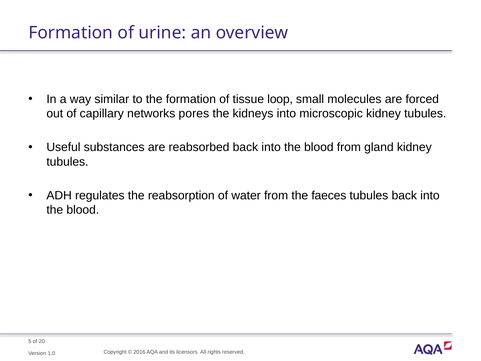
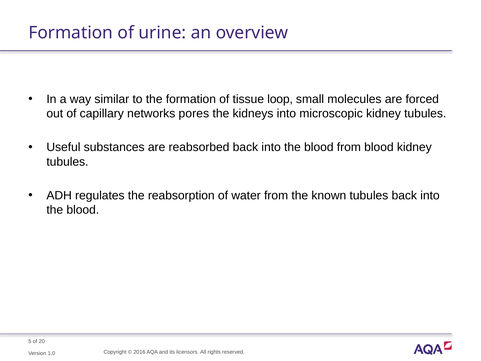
from gland: gland -> blood
faeces: faeces -> known
